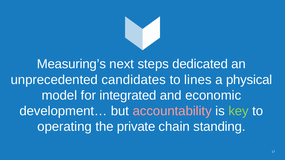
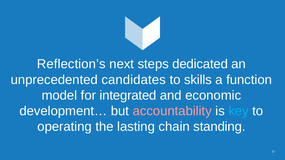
Measuring’s: Measuring’s -> Reflection’s
lines: lines -> skills
physical: physical -> function
key colour: light green -> light blue
private: private -> lasting
